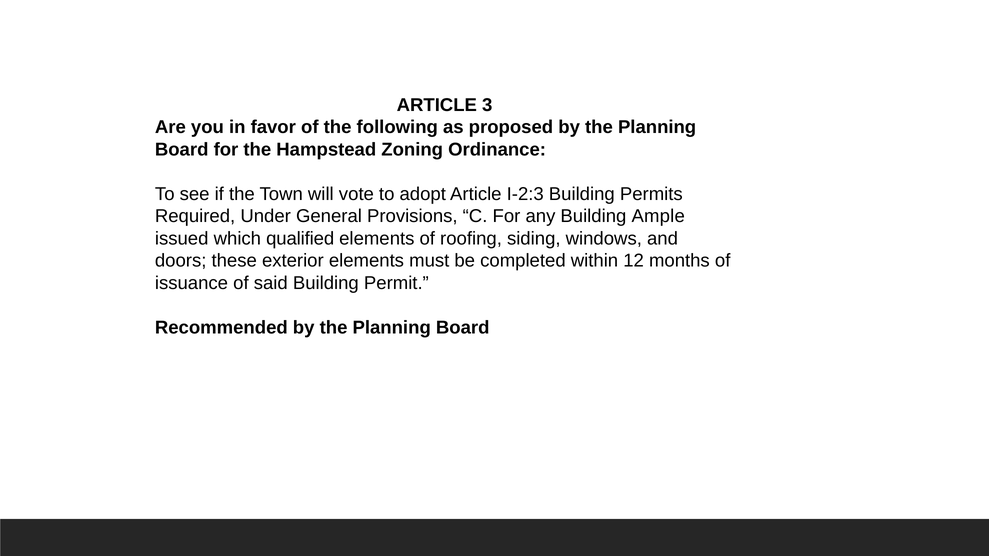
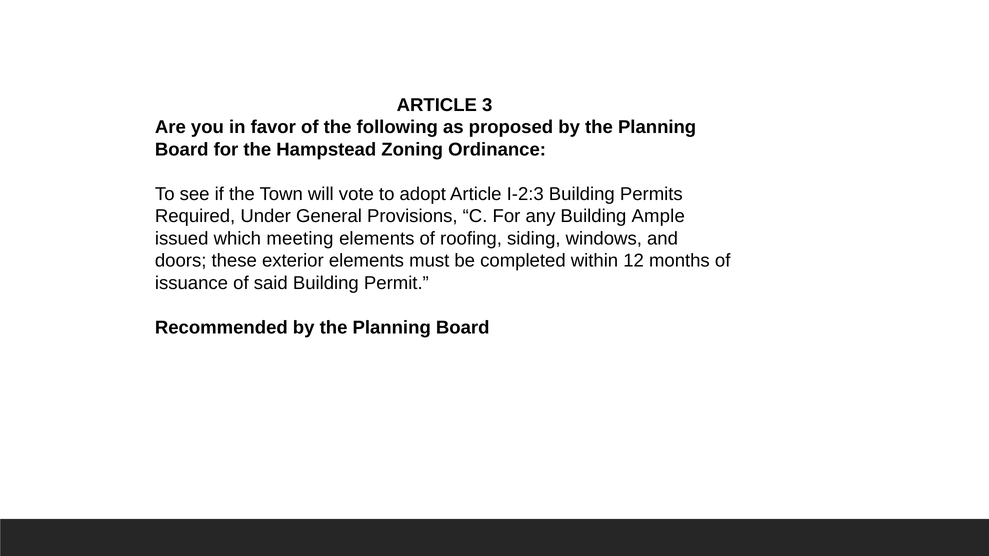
qualified: qualified -> meeting
